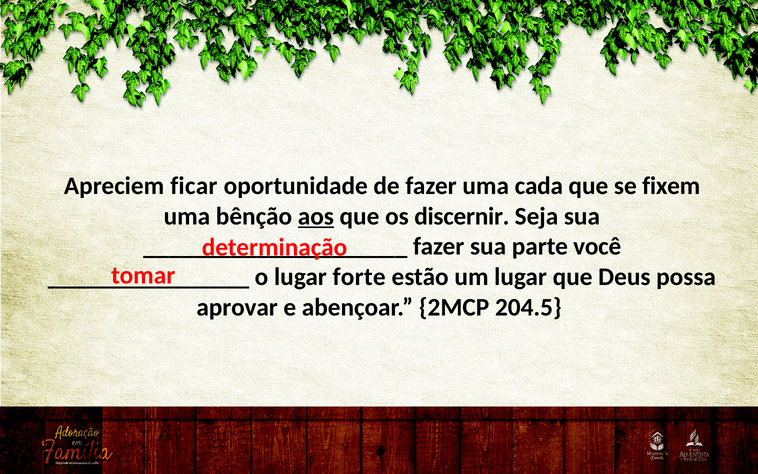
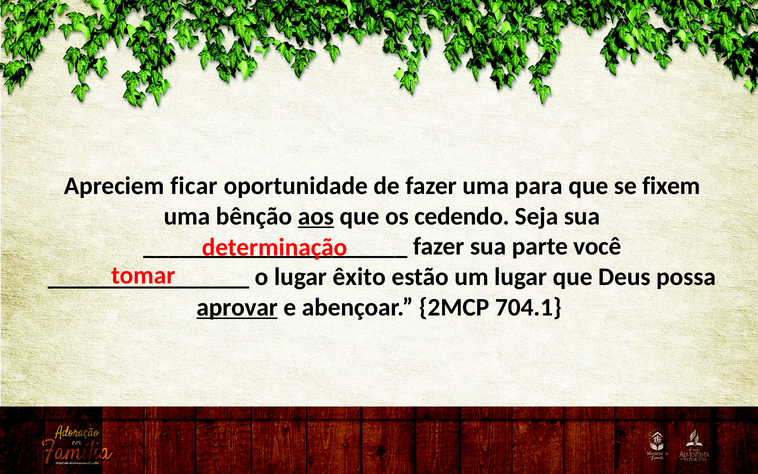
cada: cada -> para
discernir: discernir -> cedendo
forte: forte -> êxito
aprovar underline: none -> present
204.5: 204.5 -> 704.1
